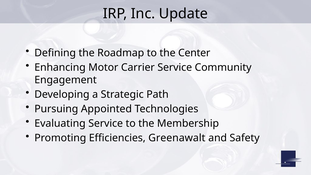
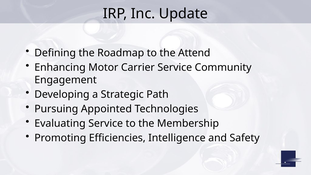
Center: Center -> Attend
Greenawalt: Greenawalt -> Intelligence
